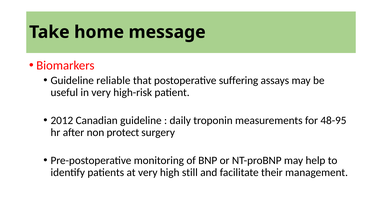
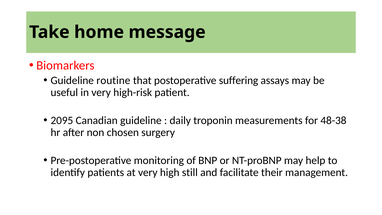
reliable: reliable -> routine
2012: 2012 -> 2095
48-95: 48-95 -> 48-38
protect: protect -> chosen
